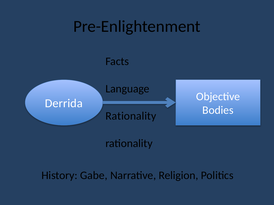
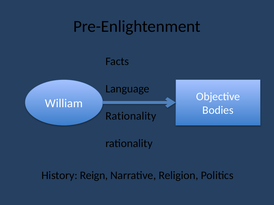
Derrida: Derrida -> William
Gabe: Gabe -> Reign
